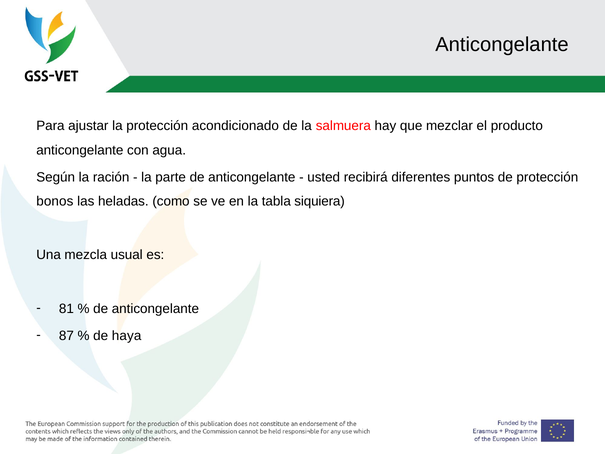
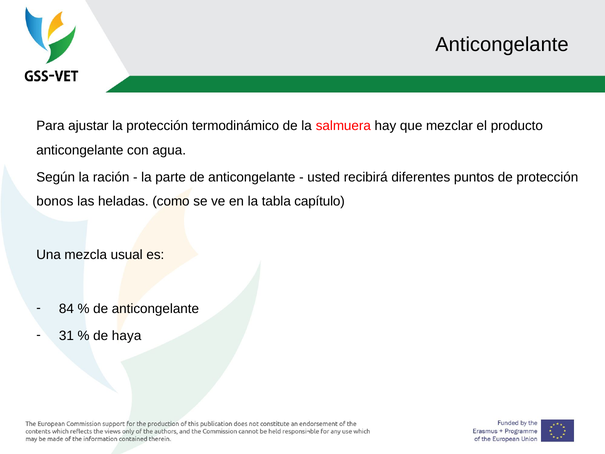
acondicionado: acondicionado -> termodinámico
siquiera: siquiera -> capítulo
81: 81 -> 84
87: 87 -> 31
